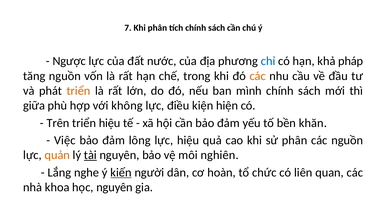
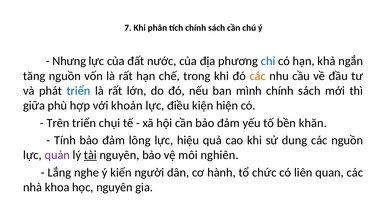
Ngược: Ngược -> Nhưng
pháp: pháp -> ngắn
triển at (78, 91) colour: orange -> blue
không: không -> khoản
triển hiệu: hiệu -> chụi
Việc: Việc -> Tính
sử phân: phân -> dung
quản colour: orange -> purple
kiến underline: present -> none
hoàn: hoàn -> hành
